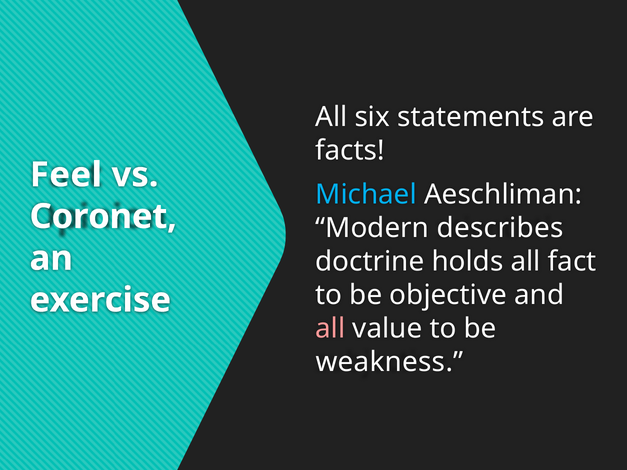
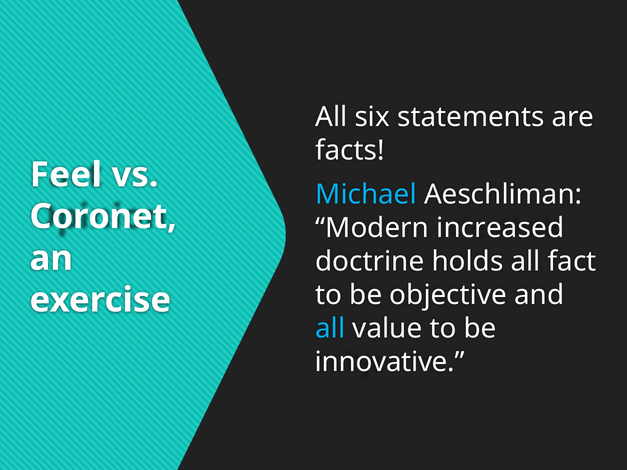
describes: describes -> increased
all at (330, 329) colour: pink -> light blue
weakness: weakness -> innovative
